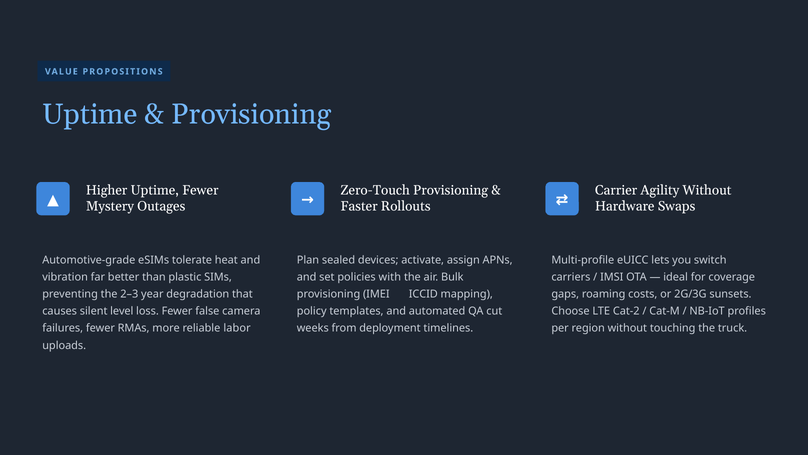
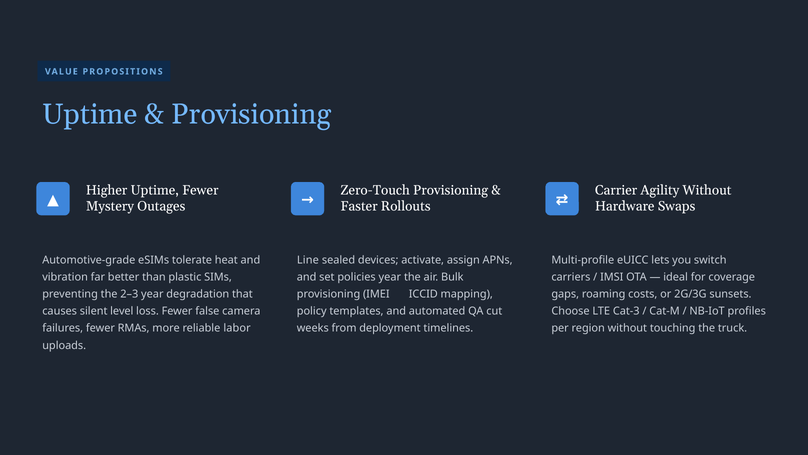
Plan: Plan -> Line
policies with: with -> year
Cat-2: Cat-2 -> Cat-3
